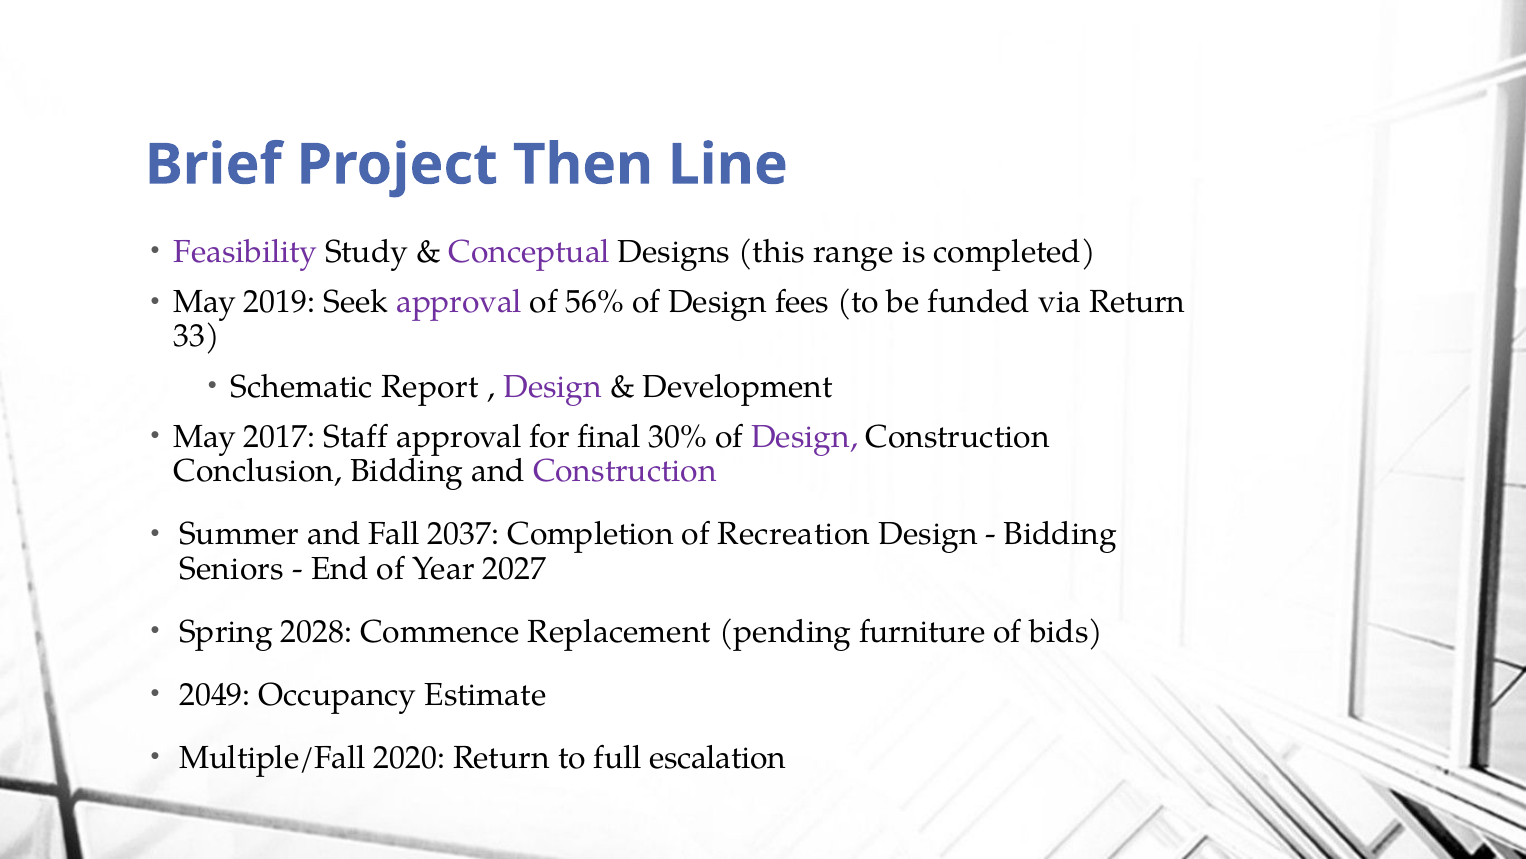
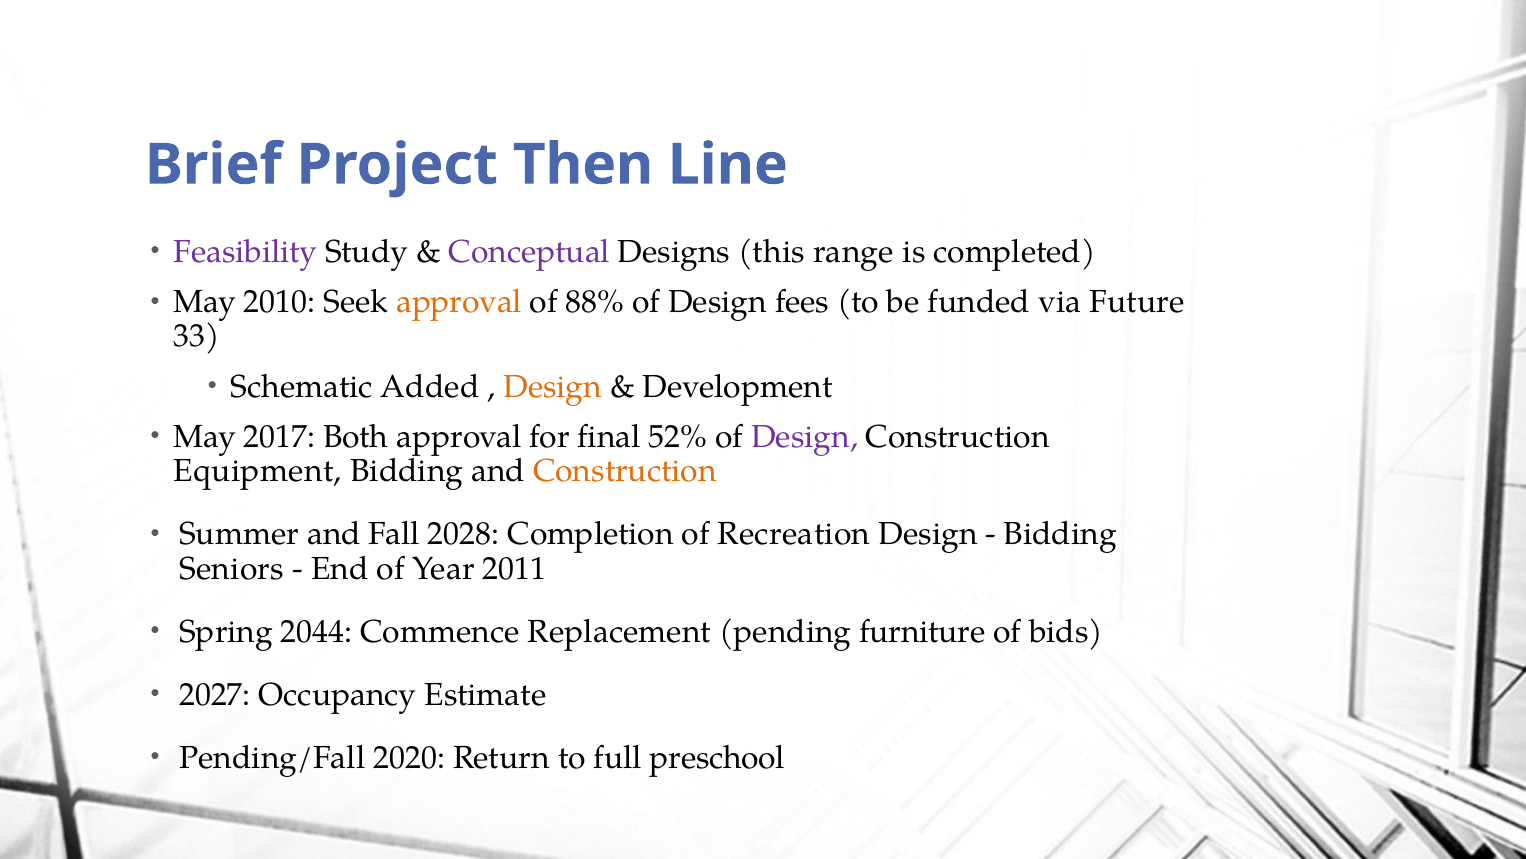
2019: 2019 -> 2010
approval at (459, 302) colour: purple -> orange
56%: 56% -> 88%
via Return: Return -> Future
Report: Report -> Added
Design at (553, 387) colour: purple -> orange
Staff: Staff -> Both
30%: 30% -> 52%
Conclusion: Conclusion -> Equipment
Construction at (625, 471) colour: purple -> orange
2037: 2037 -> 2028
2027: 2027 -> 2011
2028: 2028 -> 2044
2049: 2049 -> 2027
Multiple/Fall: Multiple/Fall -> Pending/Fall
escalation: escalation -> preschool
